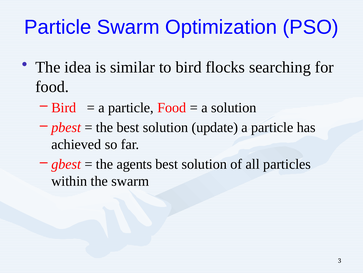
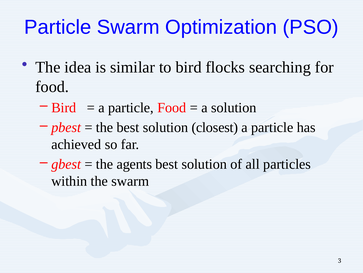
update: update -> closest
